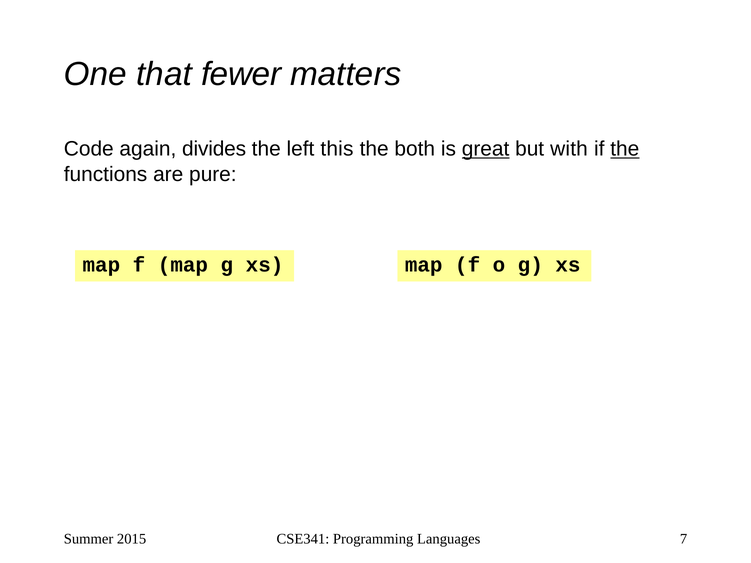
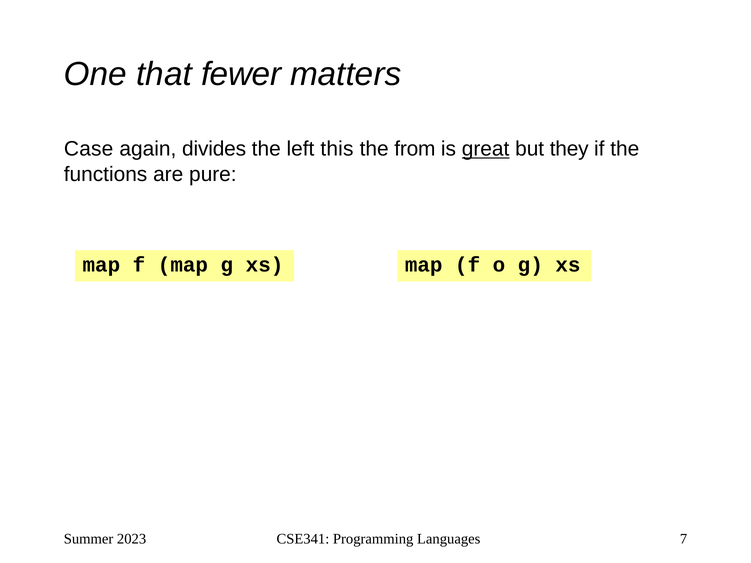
Code: Code -> Case
both: both -> from
with: with -> they
the at (625, 149) underline: present -> none
2015: 2015 -> 2023
